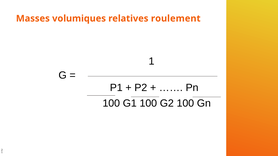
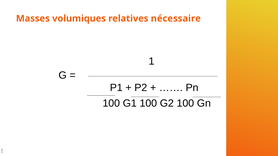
roulement: roulement -> nécessaire
